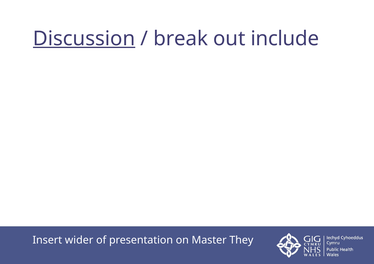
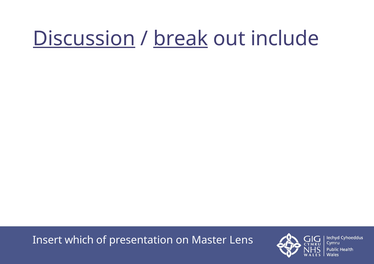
break underline: none -> present
wider: wider -> which
They: They -> Lens
